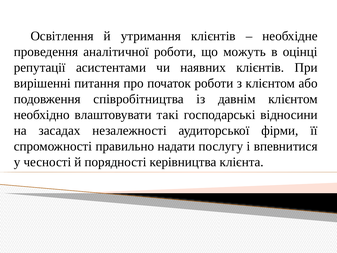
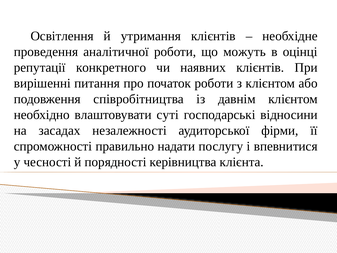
асистентами: асистентами -> конкретного
такі: такі -> суті
